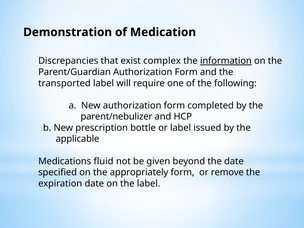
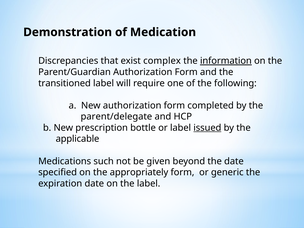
transported: transported -> transitioned
parent/nebulizer: parent/nebulizer -> parent/delegate
issued underline: none -> present
fluid: fluid -> such
remove: remove -> generic
